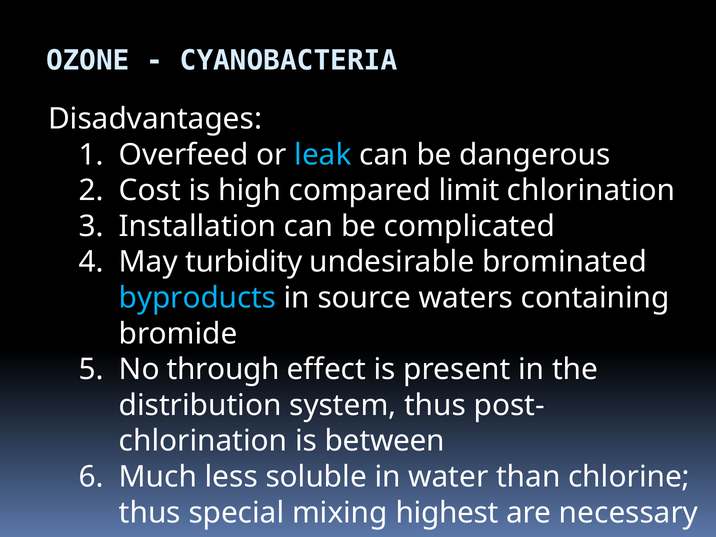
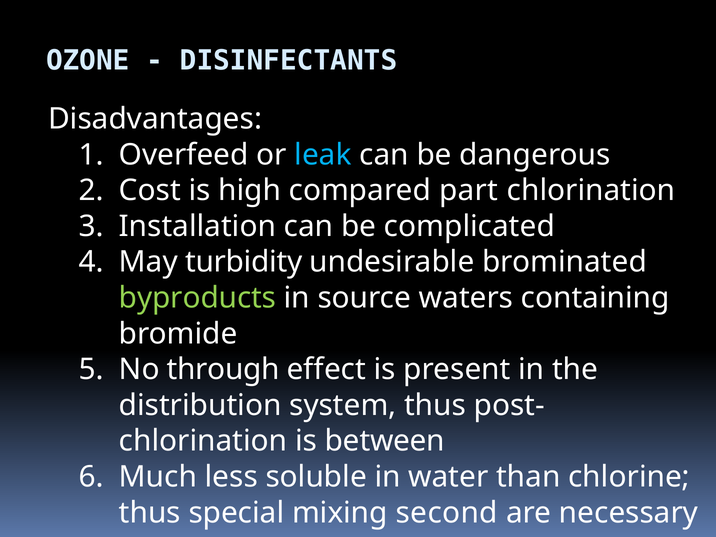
CYANOBACTERIA: CYANOBACTERIA -> DISINFECTANTS
limit: limit -> part
byproducts colour: light blue -> light green
highest: highest -> second
